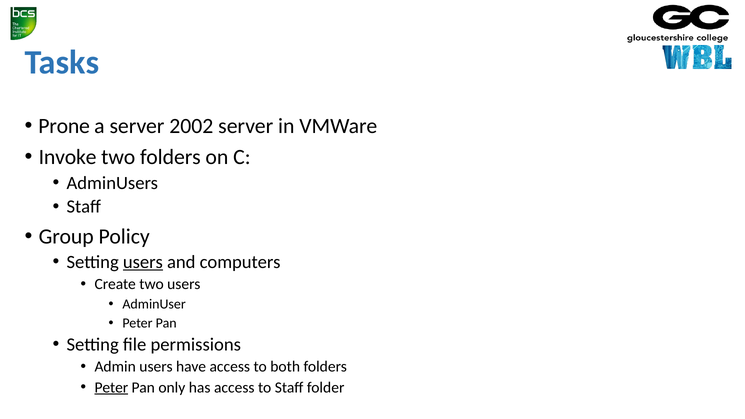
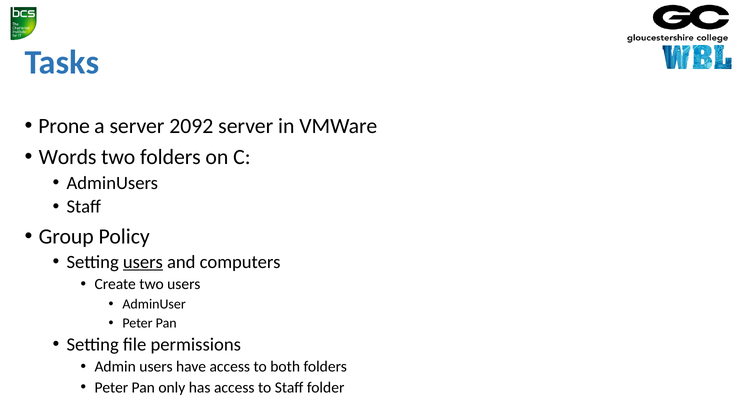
2002: 2002 -> 2092
Invoke: Invoke -> Words
Peter at (111, 388) underline: present -> none
